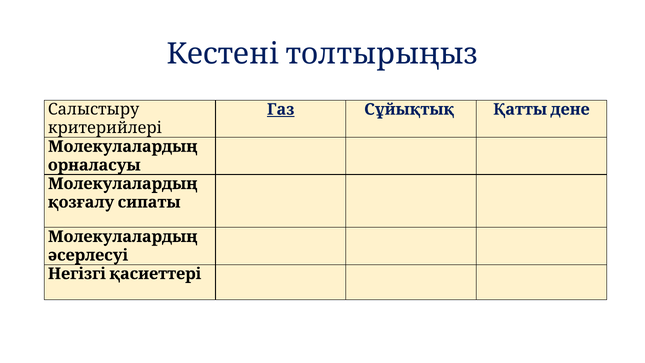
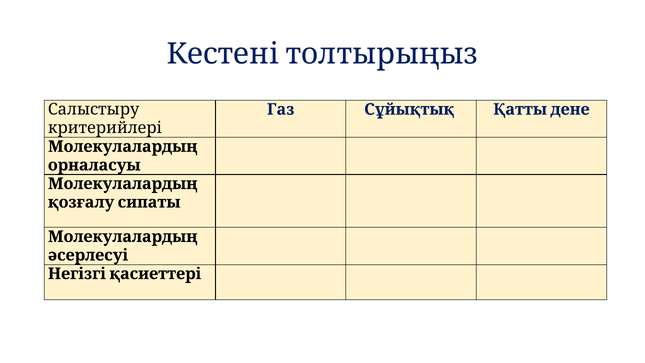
Газ underline: present -> none
